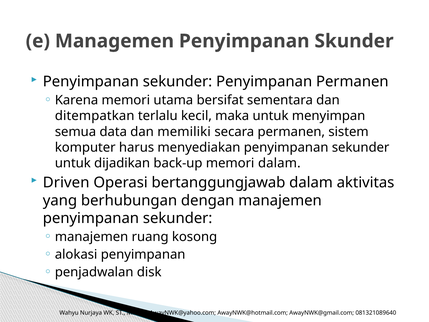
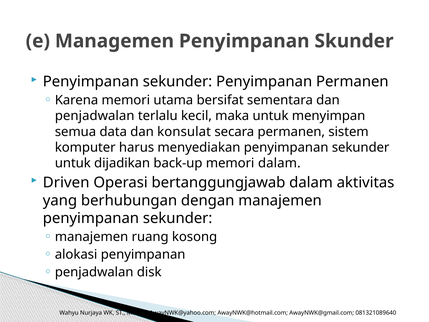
ditempatkan at (95, 116): ditempatkan -> penjadwalan
memiliki: memiliki -> konsulat
